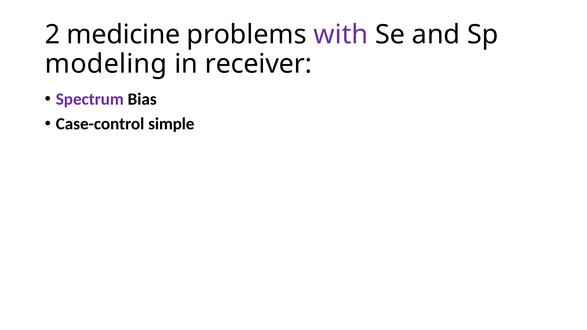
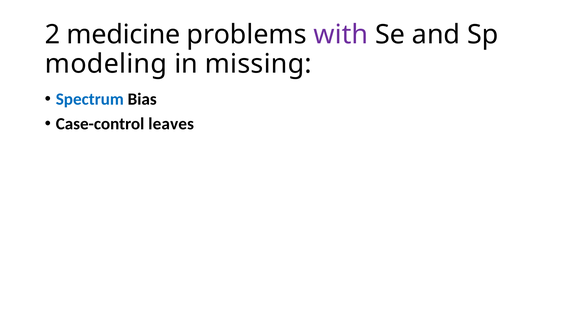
receiver: receiver -> missing
Spectrum colour: purple -> blue
simple: simple -> leaves
